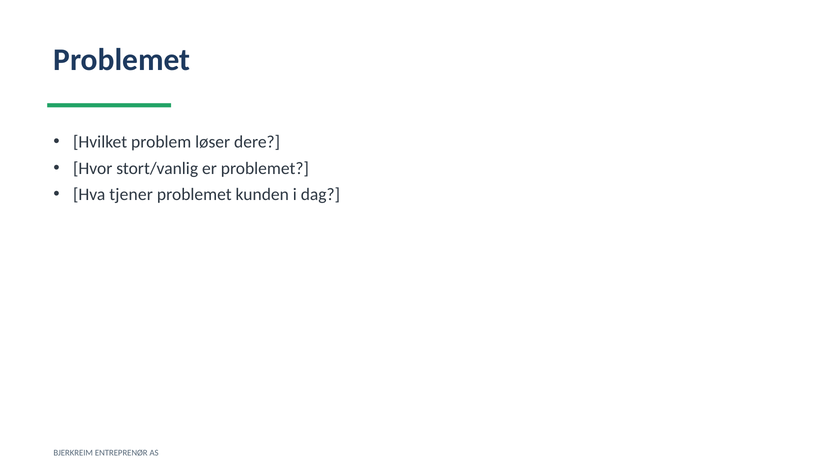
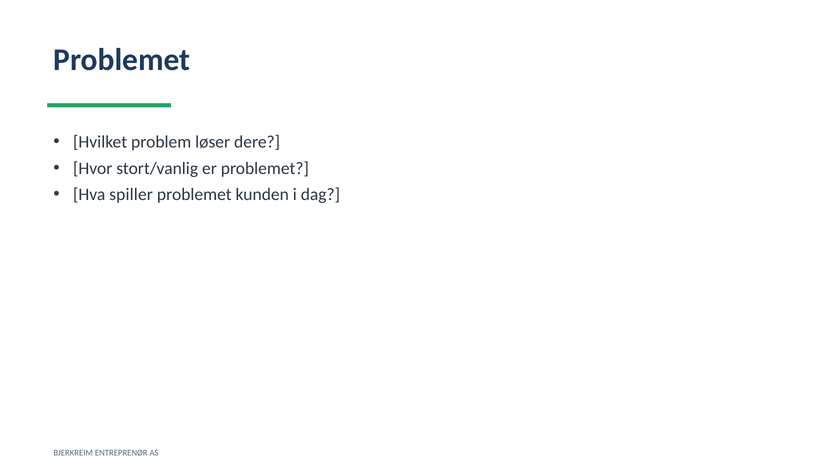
tjener: tjener -> spiller
